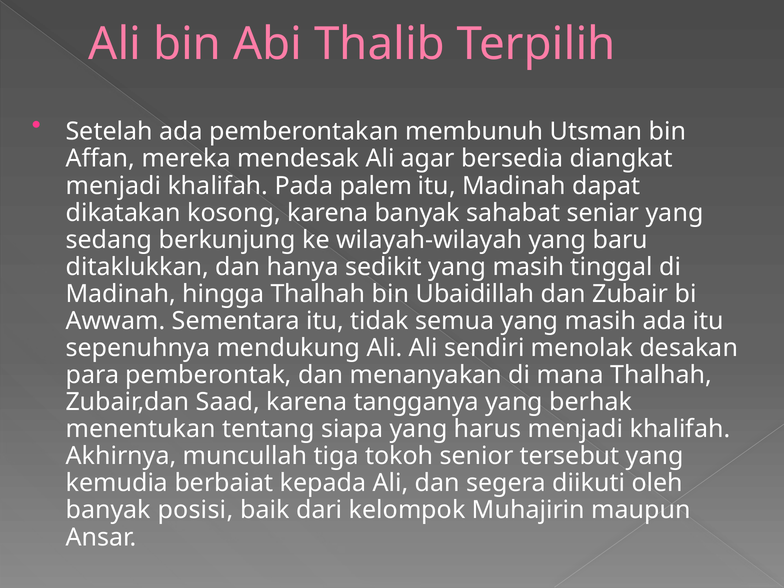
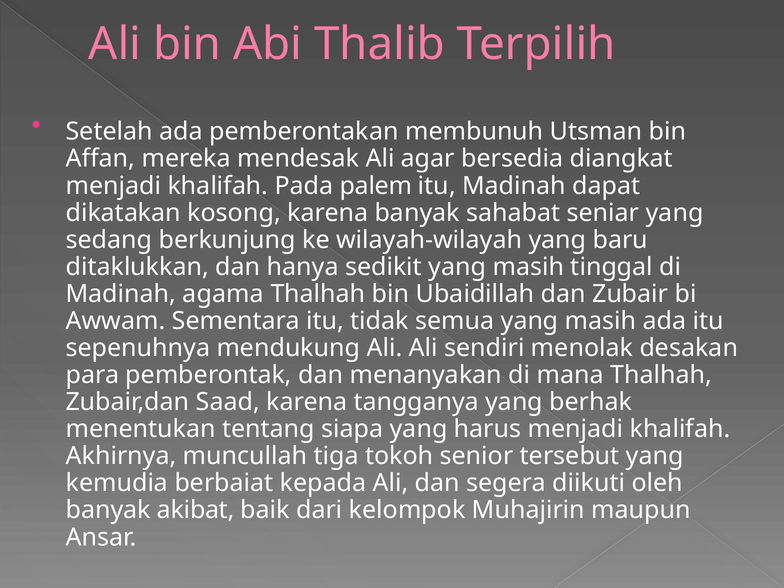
hingga: hingga -> agama
posisi: posisi -> akibat
